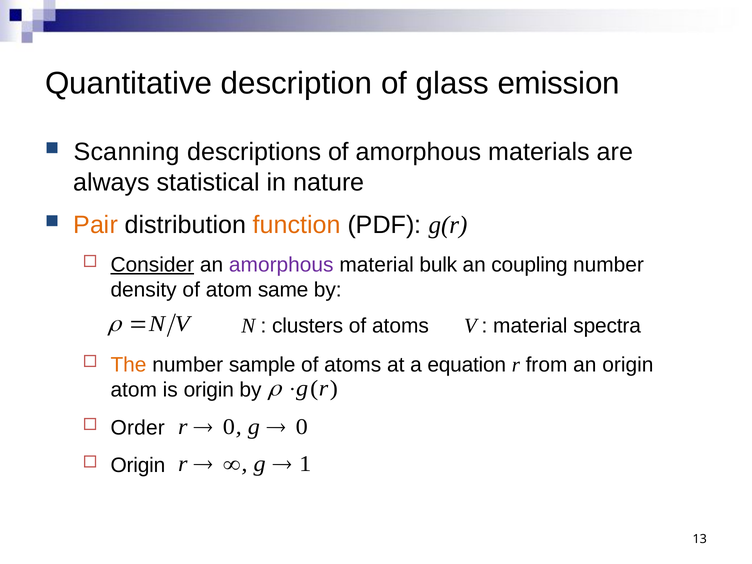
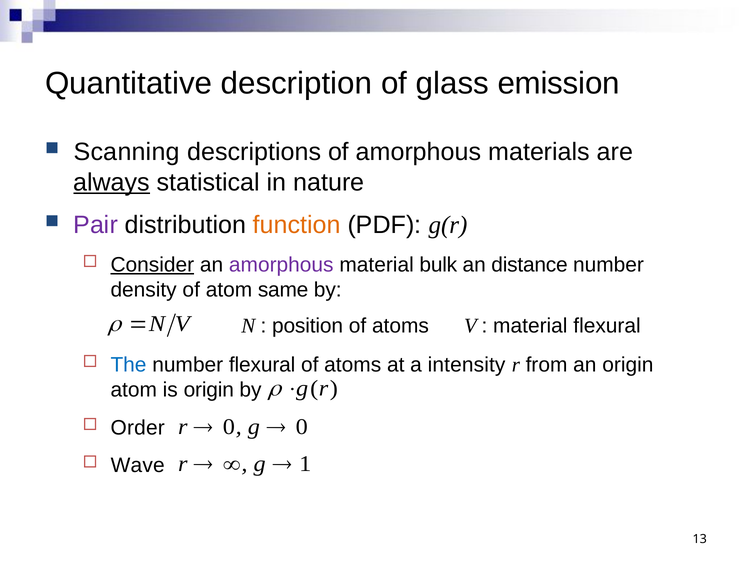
always underline: none -> present
Pair colour: orange -> purple
coupling: coupling -> distance
clusters: clusters -> position
material spectra: spectra -> flexural
The colour: orange -> blue
number sample: sample -> flexural
equation: equation -> intensity
Origin at (138, 465): Origin -> Wave
